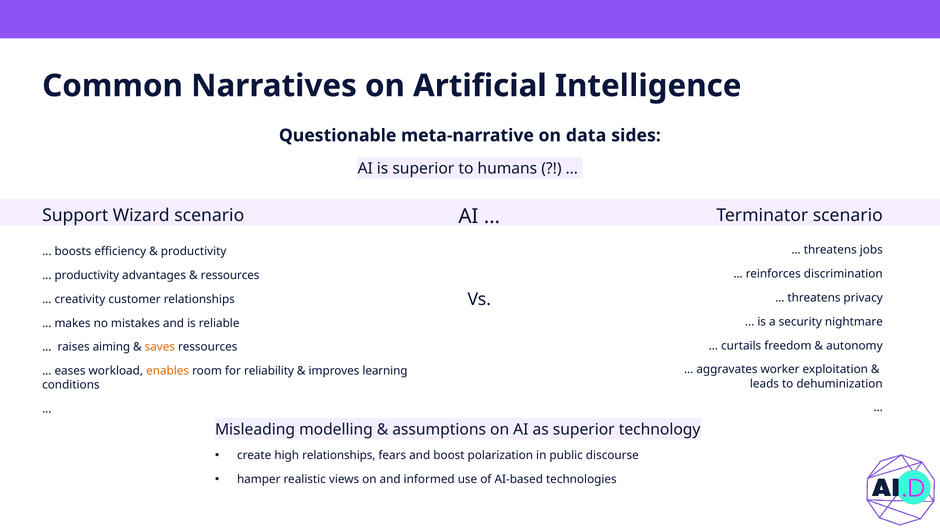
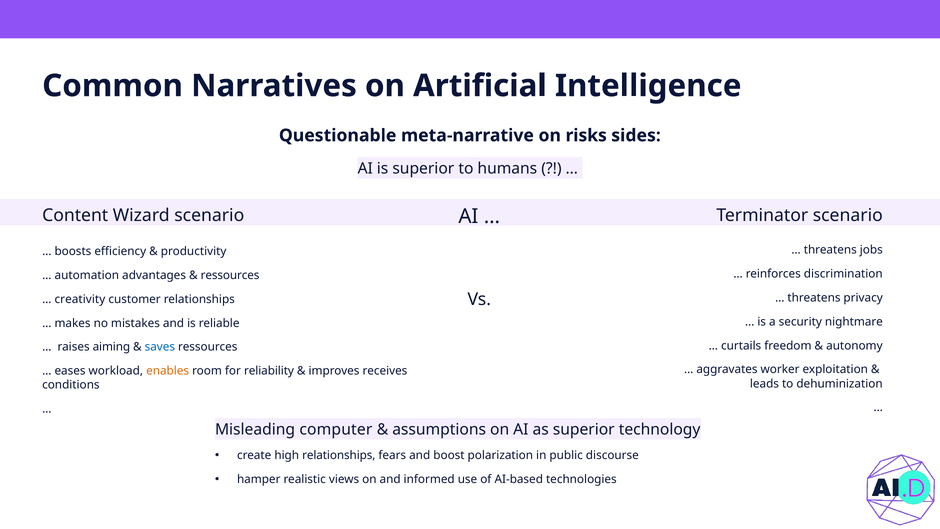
data: data -> risks
Support: Support -> Content
productivity at (87, 275): productivity -> automation
saves colour: orange -> blue
learning: learning -> receives
modelling: modelling -> computer
